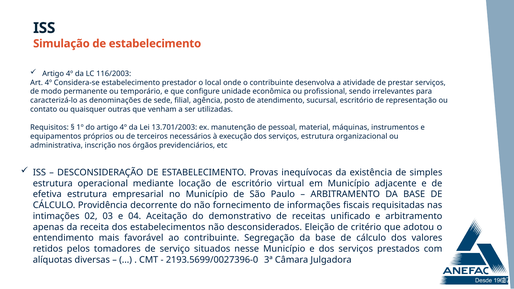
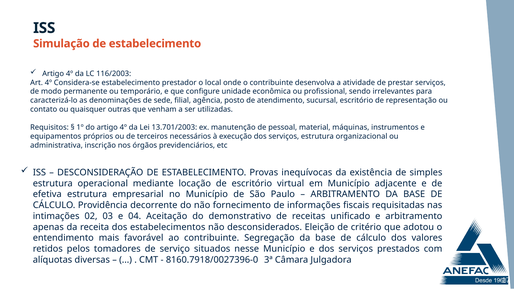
2193.5699/0027396-0: 2193.5699/0027396-0 -> 8160.7918/0027396-0
